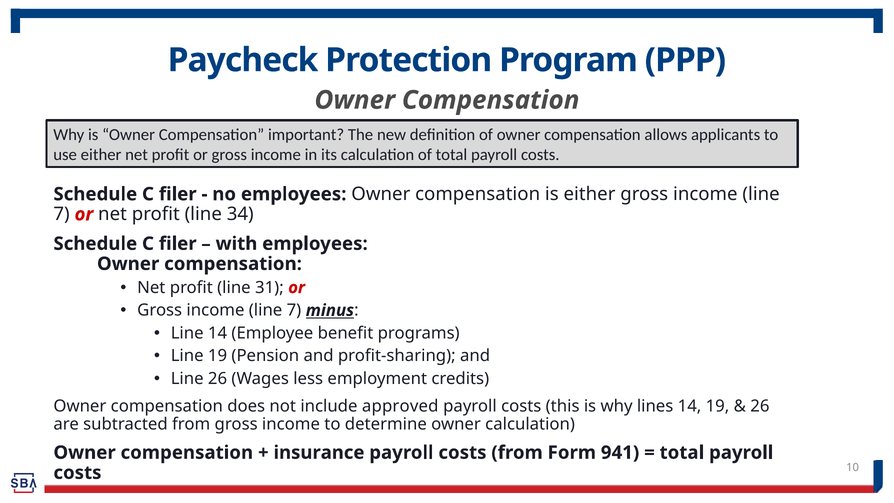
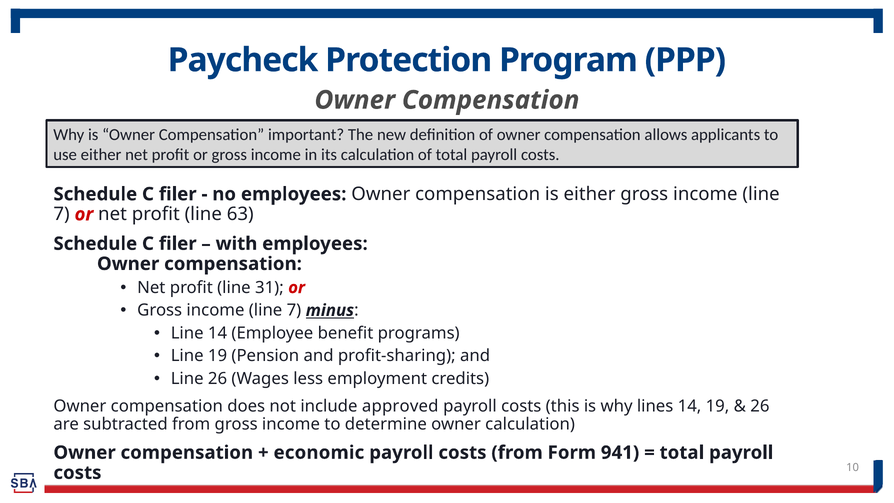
34: 34 -> 63
insurance: insurance -> economic
